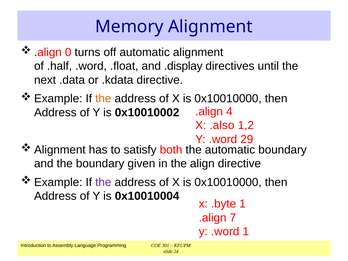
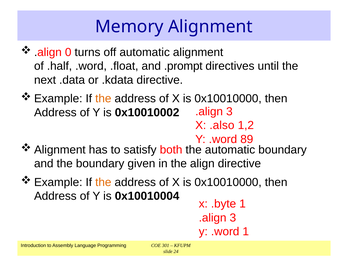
.display: .display -> .prompt
4 at (229, 111): 4 -> 3
29: 29 -> 89
the at (103, 182) colour: purple -> orange
7 at (233, 218): 7 -> 3
